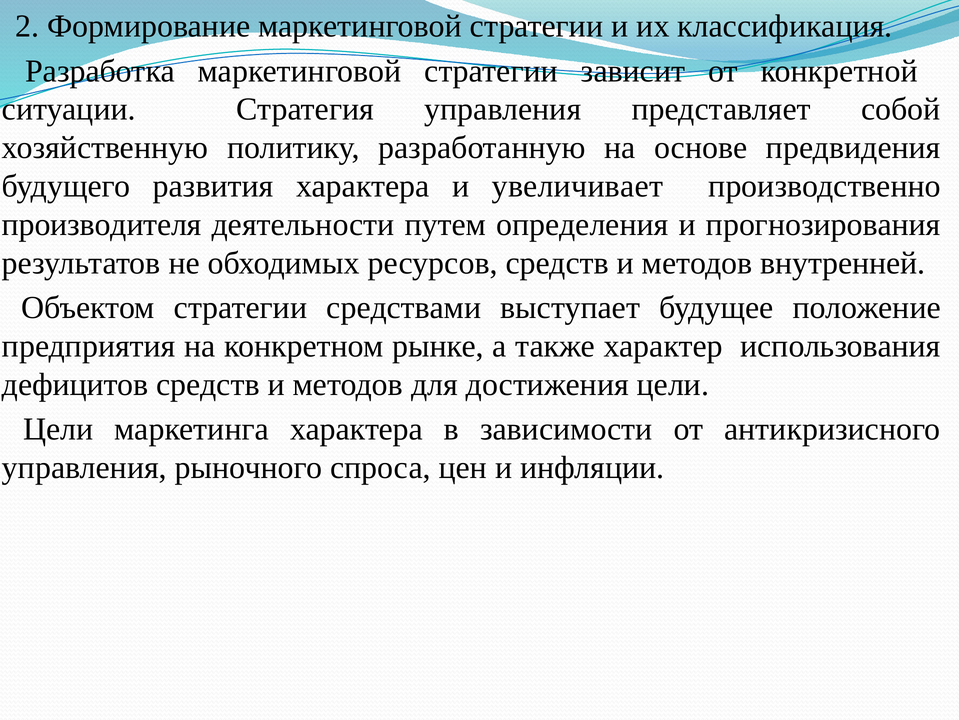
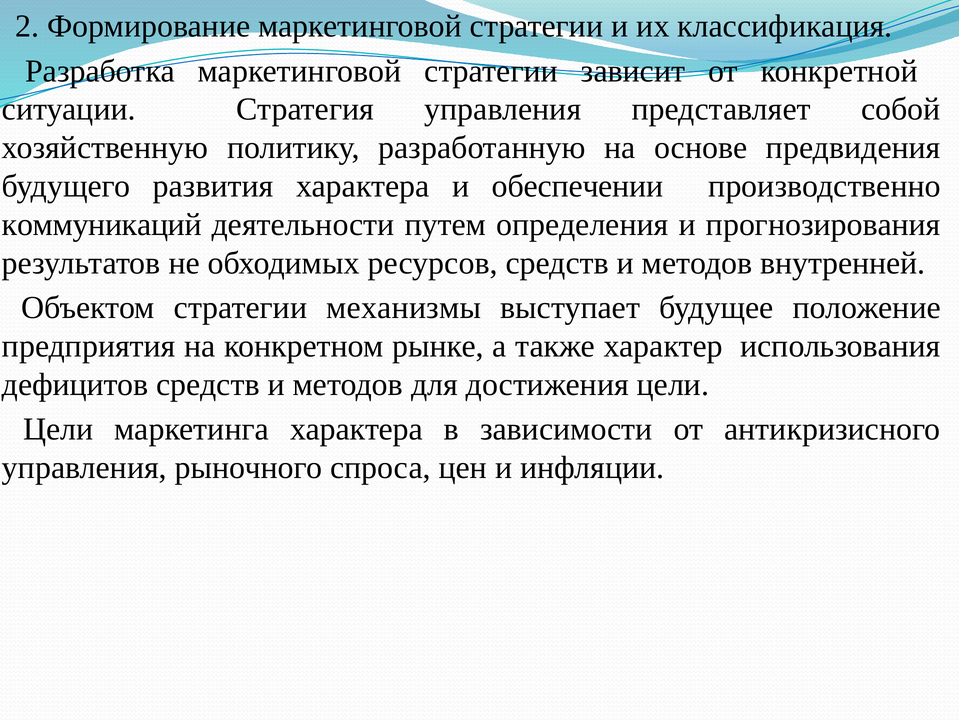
увеличивает: увеличивает -> обеспечении
производителя: производителя -> коммуникаций
средствами: средствами -> механизмы
